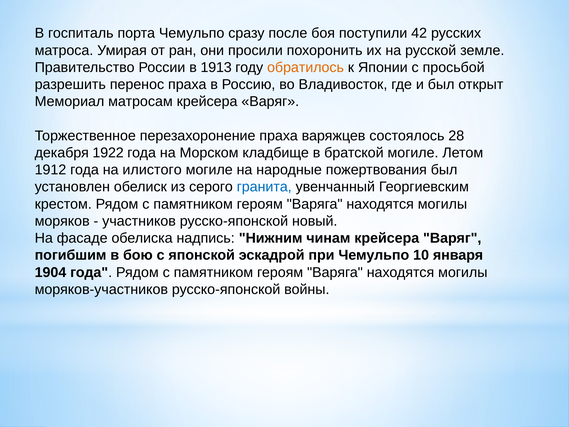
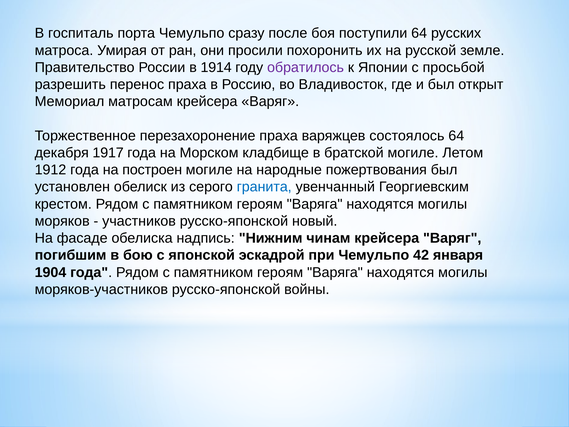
поступили 42: 42 -> 64
1913: 1913 -> 1914
обратилось colour: orange -> purple
состоялось 28: 28 -> 64
1922: 1922 -> 1917
илистого: илистого -> построен
10: 10 -> 42
